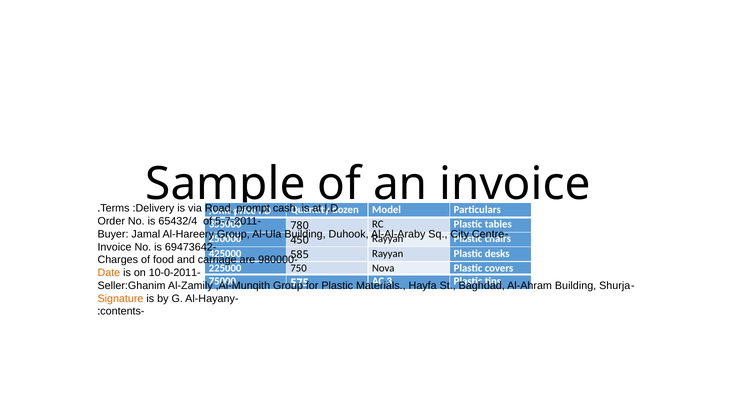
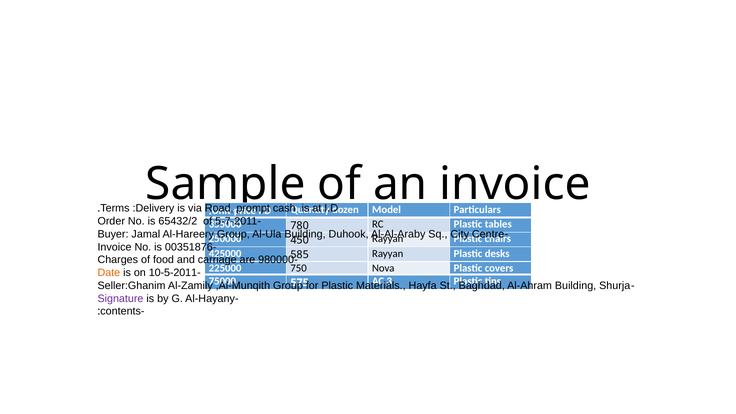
65432/4: 65432/4 -> 65432/2
69473642: 69473642 -> 00351876
10-0-2011: 10-0-2011 -> 10-5-2011
Signature colour: orange -> purple
